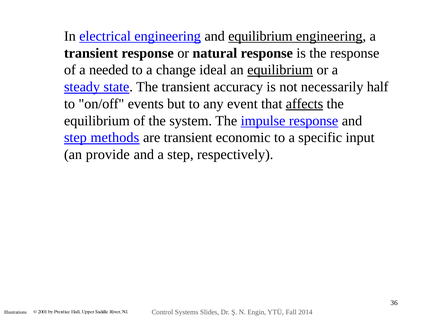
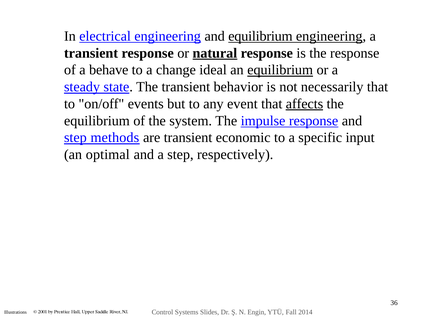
natural underline: none -> present
needed: needed -> behave
accuracy: accuracy -> behavior
necessarily half: half -> that
provide: provide -> optimal
